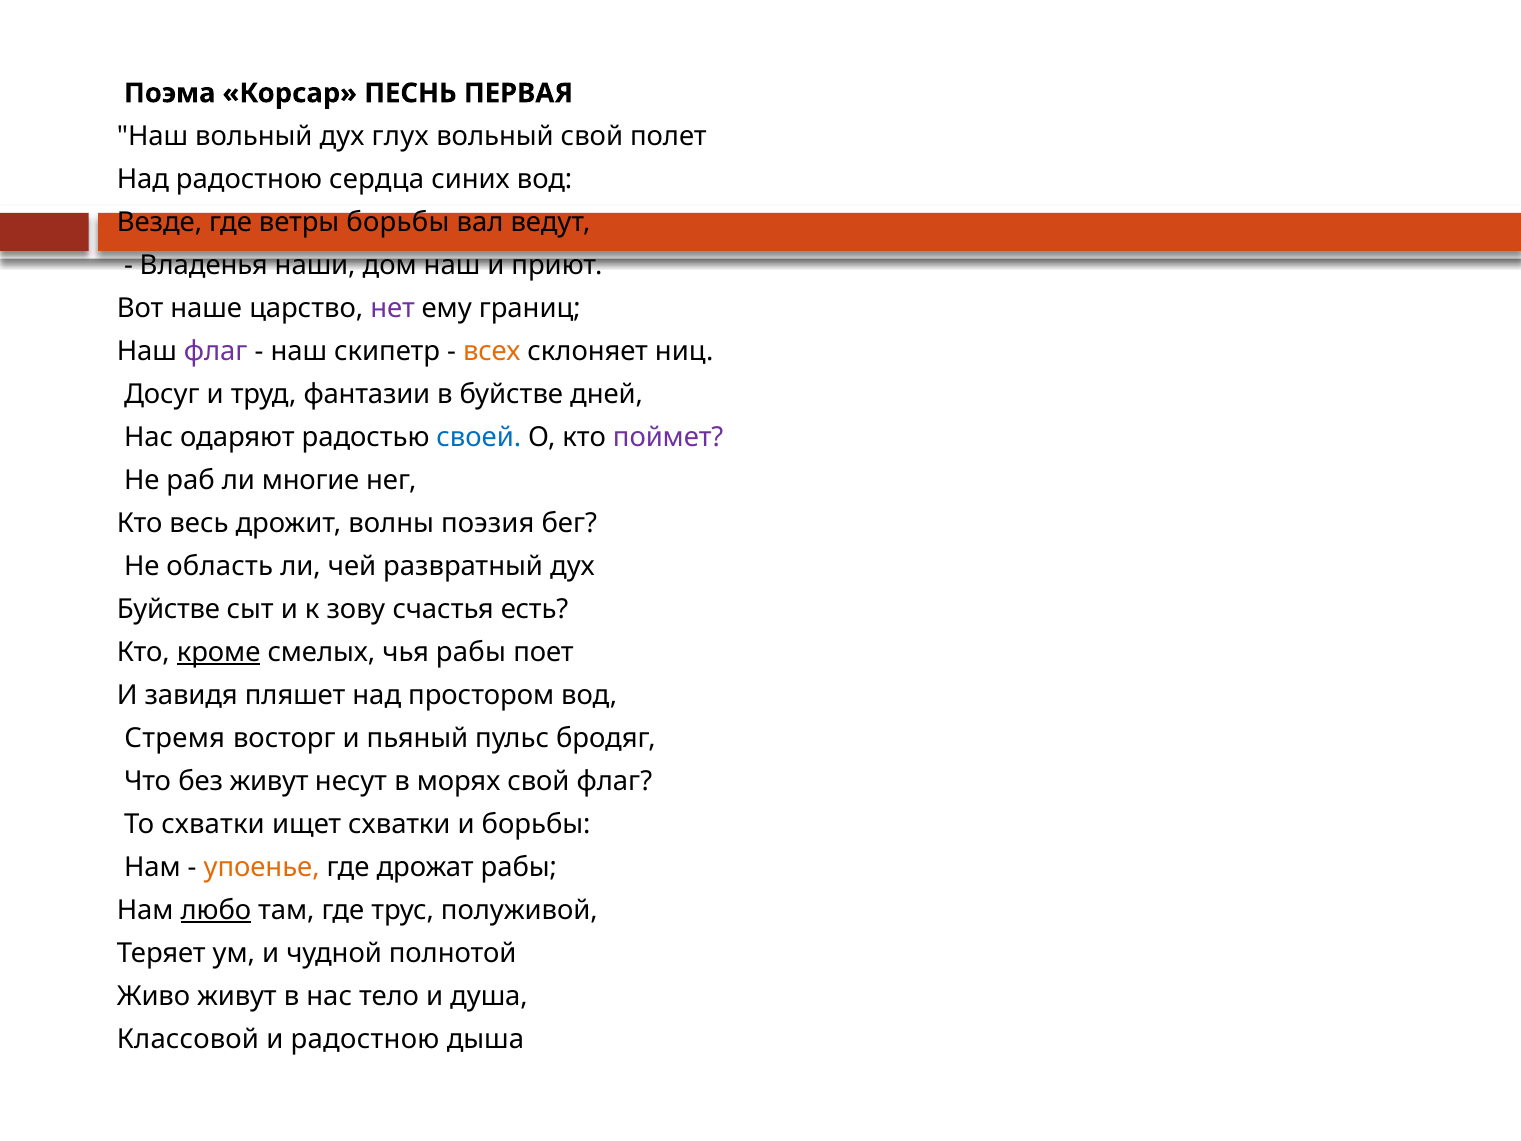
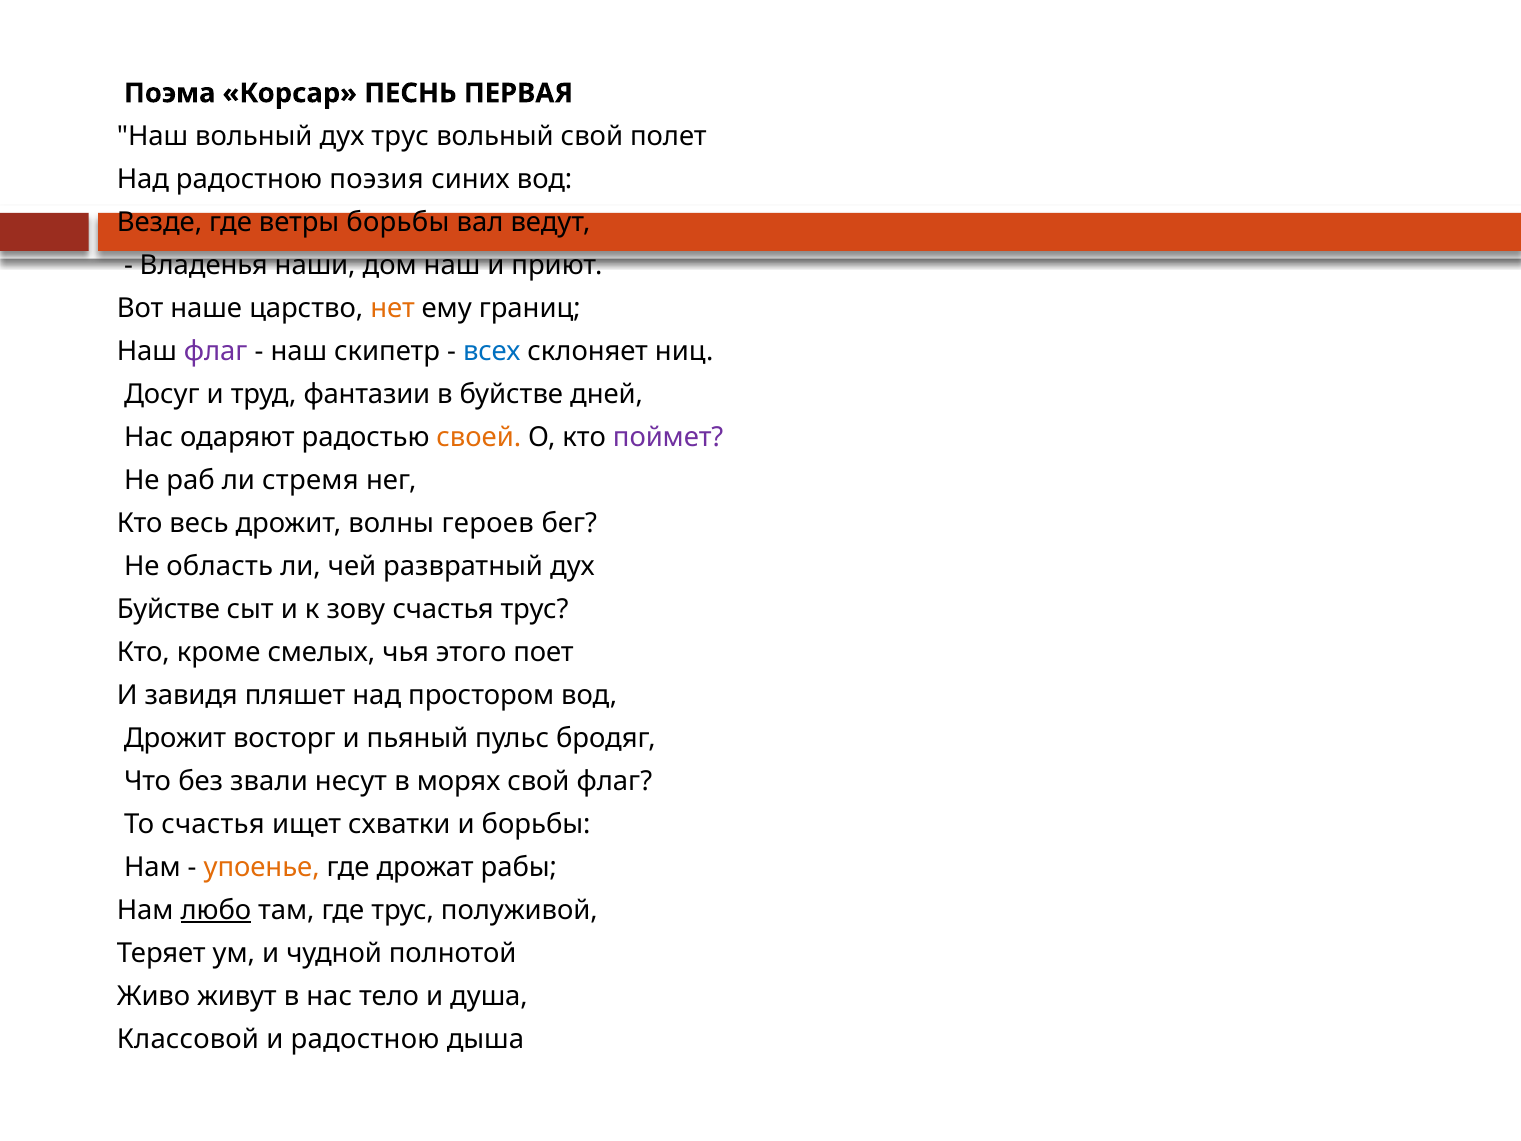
дух глух: глух -> трус
сердца: сердца -> поэзия
нет colour: purple -> orange
всех colour: orange -> blue
своей colour: blue -> orange
многие: многие -> стремя
поэзия: поэзия -> героев
счастья есть: есть -> трус
кроме underline: present -> none
чья рабы: рабы -> этого
Стремя at (175, 738): Стремя -> Дрожит
без живут: живут -> звали
То схватки: схватки -> счастья
